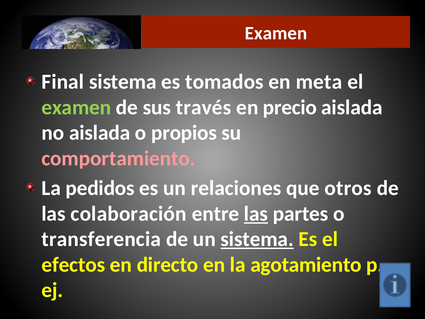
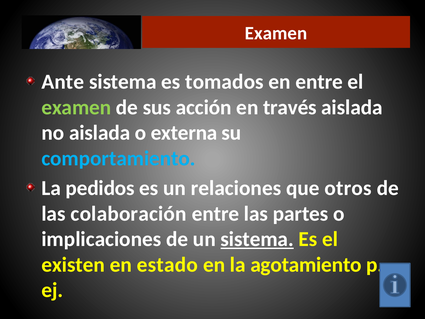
Final: Final -> Ante
en meta: meta -> entre
través: través -> acción
precio: precio -> través
propios: propios -> externa
comportamiento colour: pink -> light blue
las at (256, 214) underline: present -> none
transferencia: transferencia -> implicaciones
efectos: efectos -> existen
directo: directo -> estado
